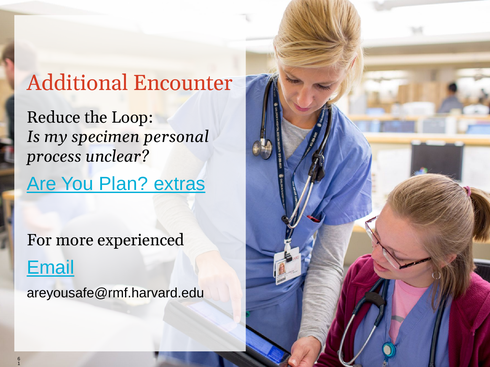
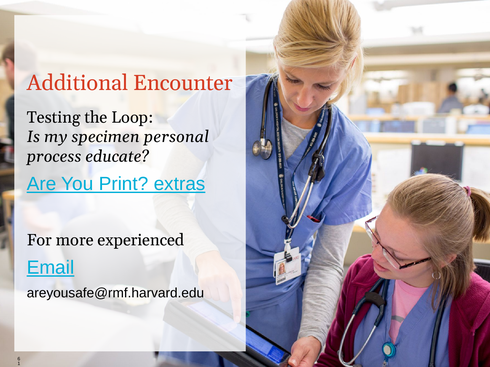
Reduce: Reduce -> Testing
unclear: unclear -> educate
Plan: Plan -> Print
